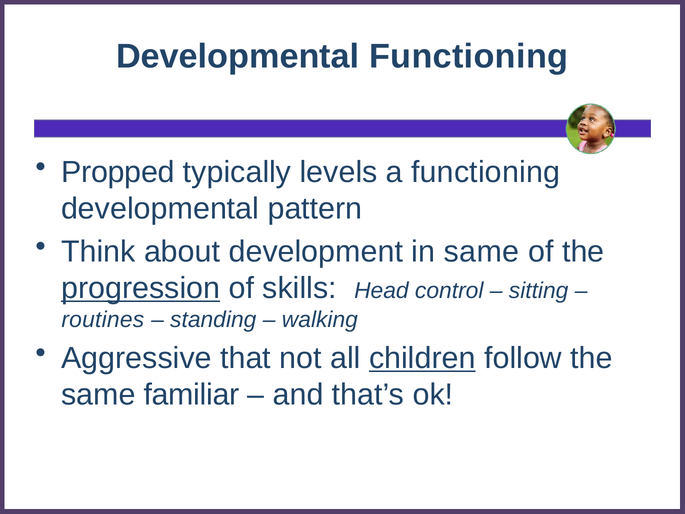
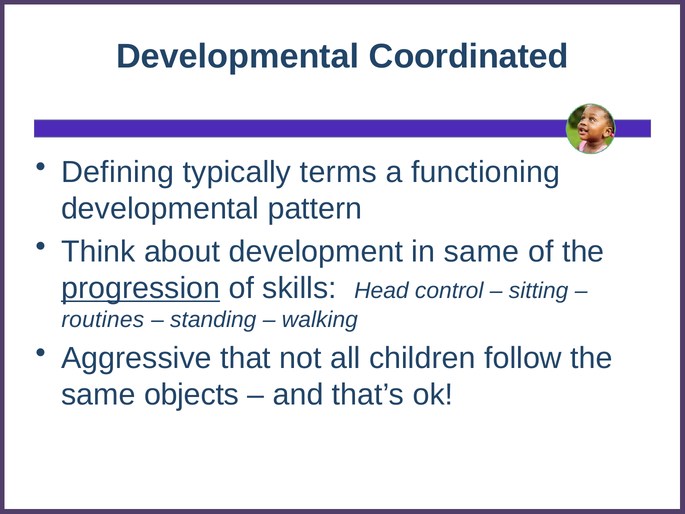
Developmental Functioning: Functioning -> Coordinated
Propped: Propped -> Defining
levels: levels -> terms
children underline: present -> none
familiar: familiar -> objects
